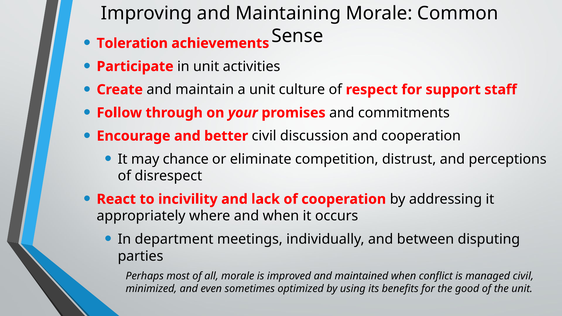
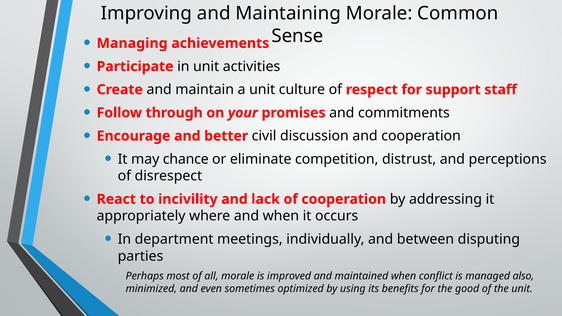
Toleration: Toleration -> Managing
managed civil: civil -> also
